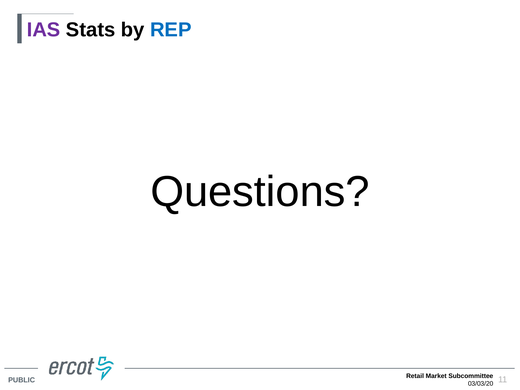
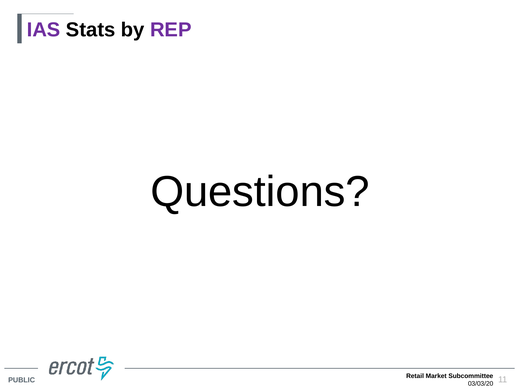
REP colour: blue -> purple
